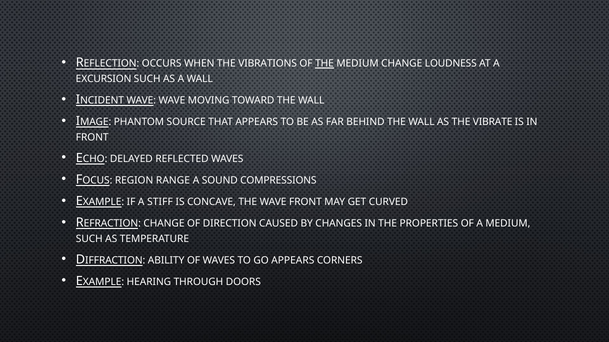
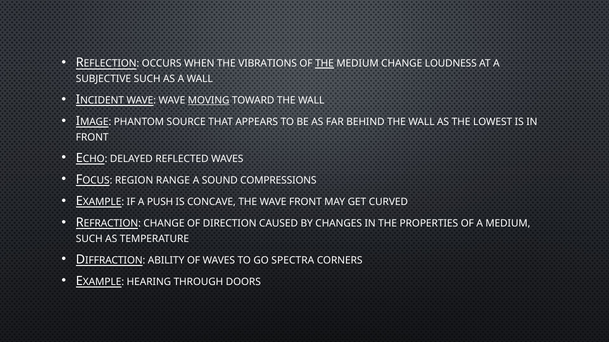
EXCURSION: EXCURSION -> SUBJECTIVE
MOVING underline: none -> present
VIBRATE: VIBRATE -> LOWEST
STIFF: STIFF -> PUSH
GO APPEARS: APPEARS -> SPECTRA
